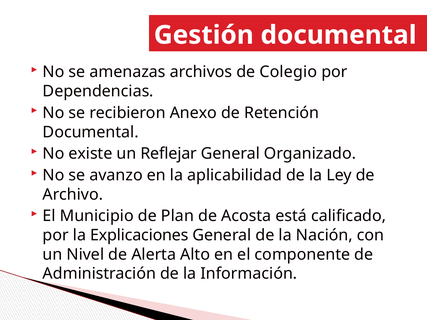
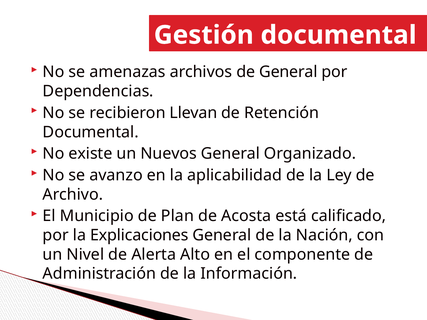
de Colegio: Colegio -> General
Anexo: Anexo -> Llevan
Reflejar: Reflejar -> Nuevos
